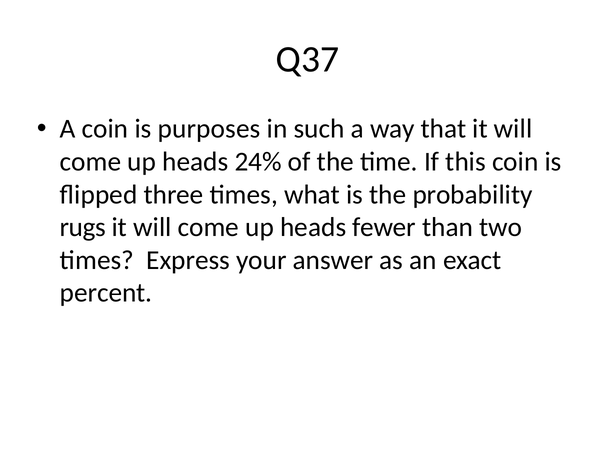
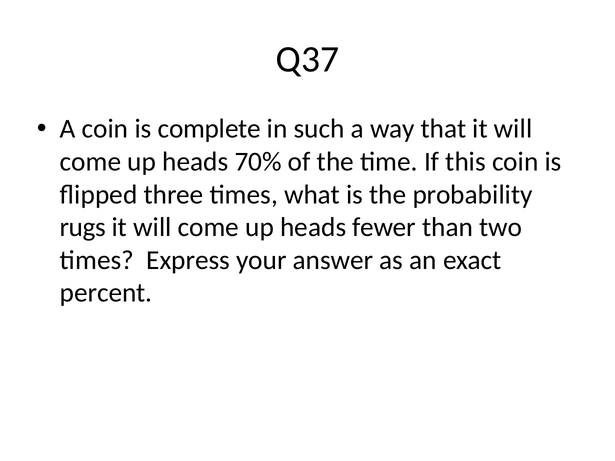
purposes: purposes -> complete
24%: 24% -> 70%
